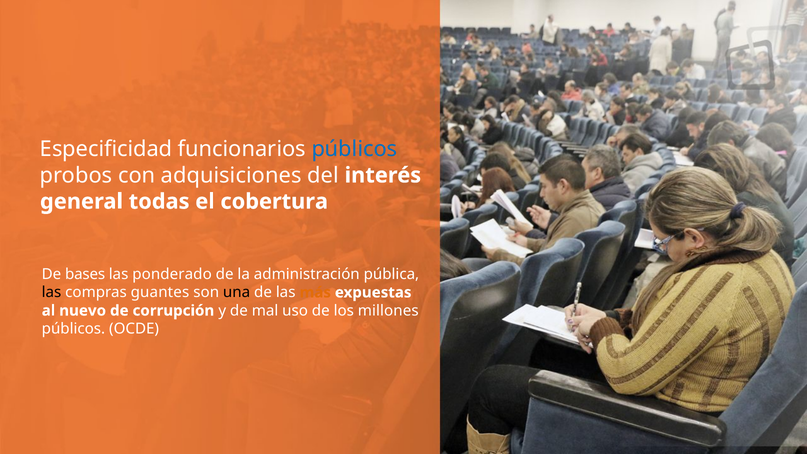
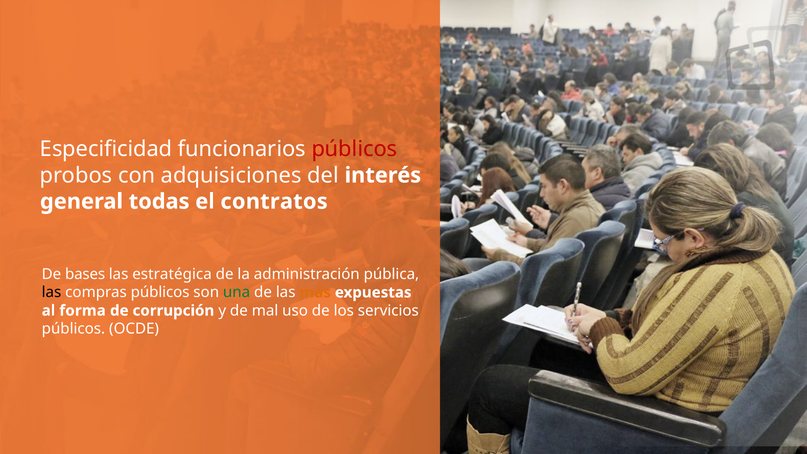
públicos at (354, 149) colour: blue -> red
cobertura: cobertura -> contratos
ponderado: ponderado -> estratégica
compras guantes: guantes -> públicos
una colour: black -> green
nuevo: nuevo -> forma
millones: millones -> servicios
